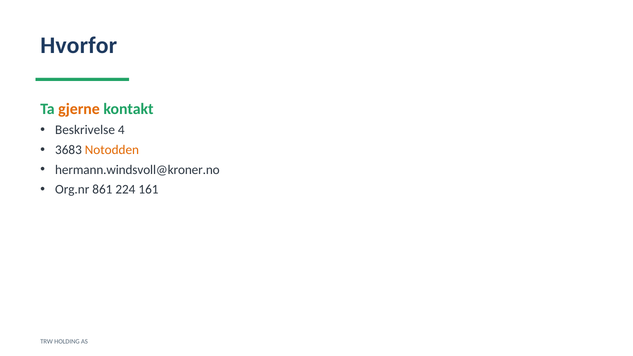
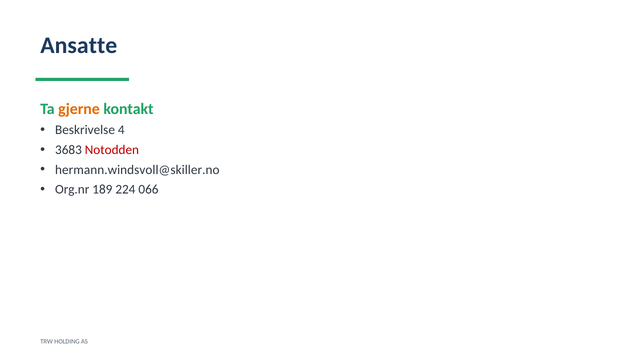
Hvorfor: Hvorfor -> Ansatte
Notodden colour: orange -> red
hermann.windsvoll@kroner.no: hermann.windsvoll@kroner.no -> hermann.windsvoll@skiller.no
861: 861 -> 189
161: 161 -> 066
